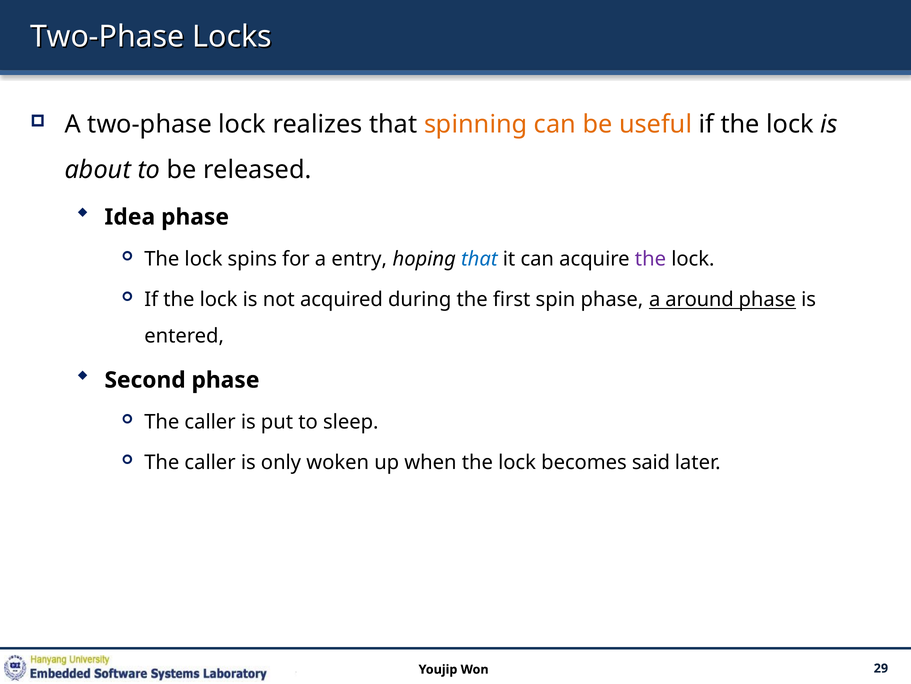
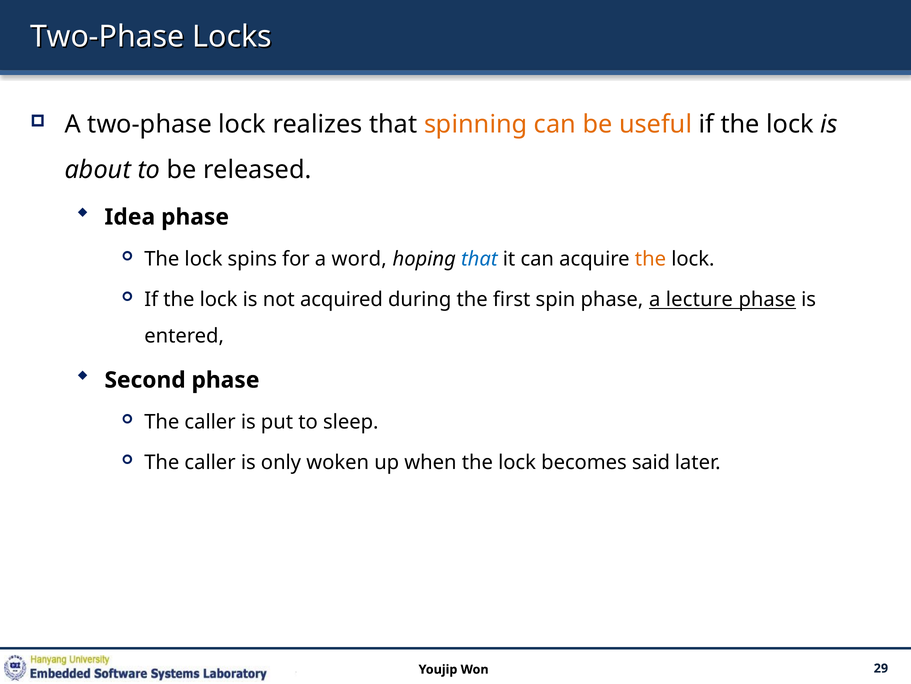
entry: entry -> word
the at (650, 259) colour: purple -> orange
around: around -> lecture
